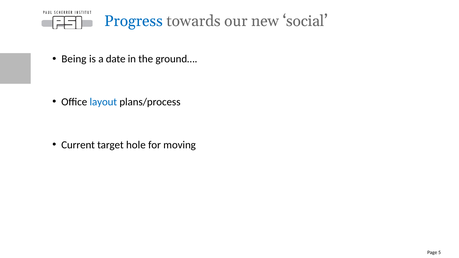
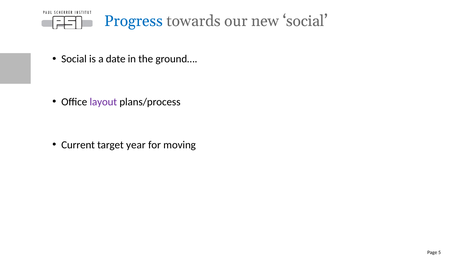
Being at (74, 59): Being -> Social
layout colour: blue -> purple
hole: hole -> year
